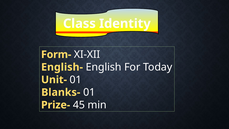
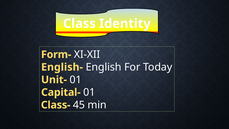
Blanks-: Blanks- -> Capital-
Prize-: Prize- -> Class-
